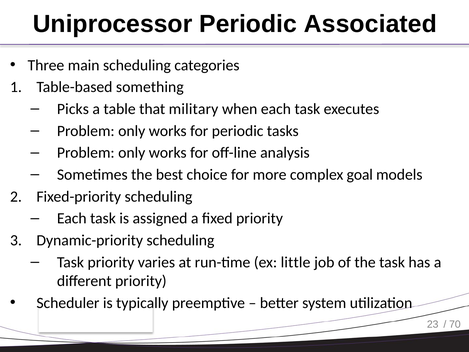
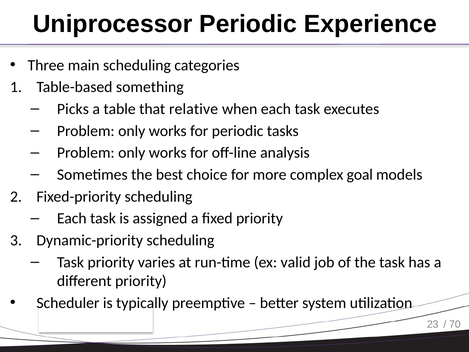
Associated: Associated -> Experience
military: military -> relative
little: little -> valid
